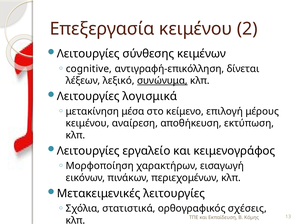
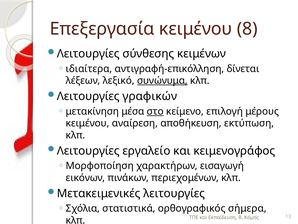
2: 2 -> 8
cognitive: cognitive -> ιδιαίτερα
λογισμικά: λογισμικά -> γραφικών
στο underline: none -> present
σχέσεις: σχέσεις -> σήμερα
